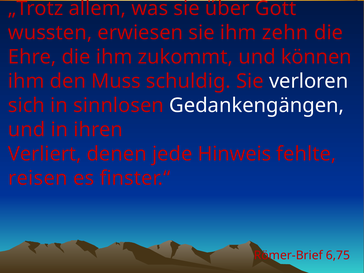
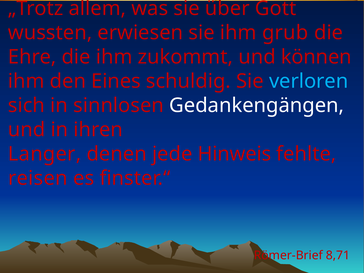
zehn: zehn -> grub
Muss: Muss -> Eines
verloren colour: white -> light blue
Verliert: Verliert -> Langer
6,75: 6,75 -> 8,71
